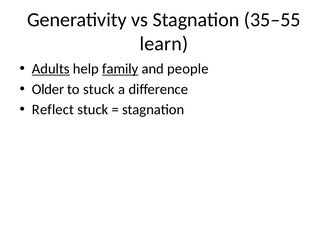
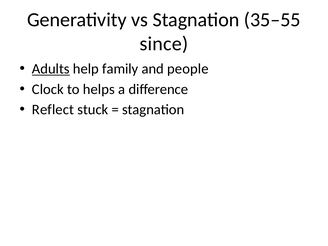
learn: learn -> since
family underline: present -> none
Older: Older -> Clock
to stuck: stuck -> helps
